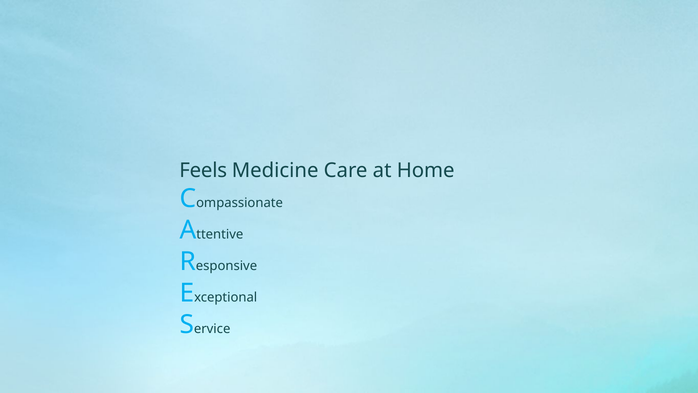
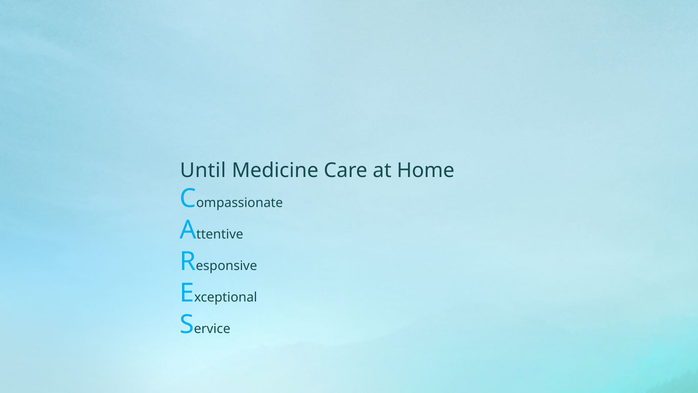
Feels: Feels -> Until
